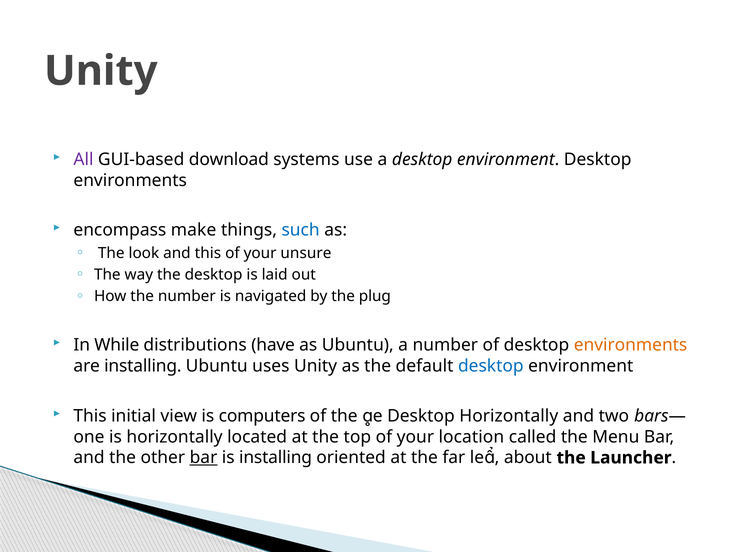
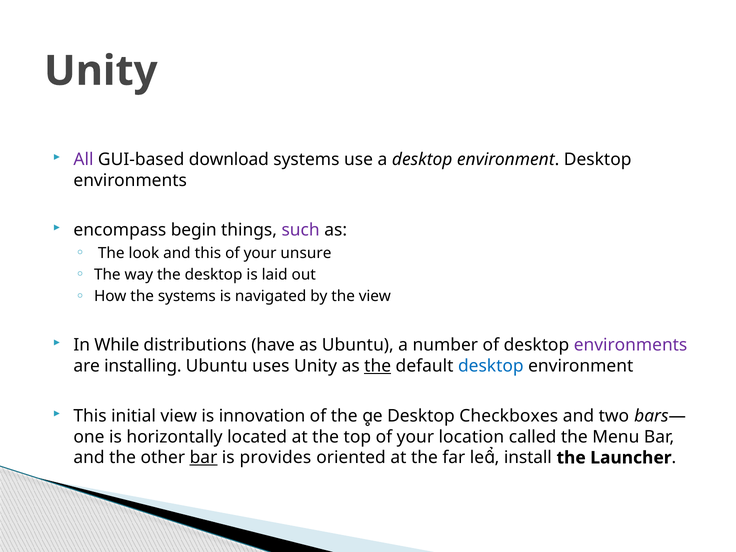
make: make -> begin
such colour: blue -> purple
the number: number -> systems
the plug: plug -> view
environments at (631, 345) colour: orange -> purple
the at (378, 366) underline: none -> present
computers: computers -> innovation
Desktop Horizontally: Horizontally -> Checkboxes
is installing: installing -> provides
about: about -> install
